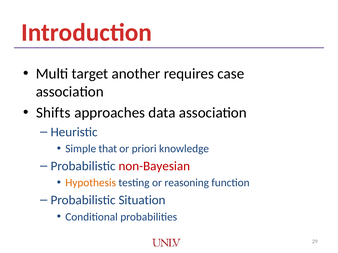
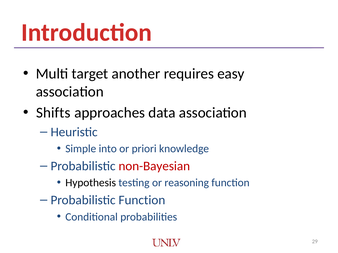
case: case -> easy
that: that -> into
Hypothesis colour: orange -> black
Probabilistic Situation: Situation -> Function
